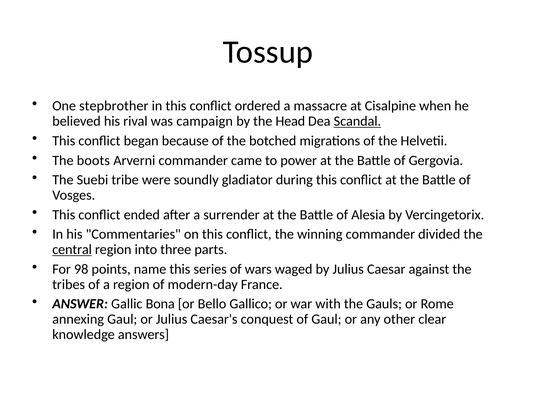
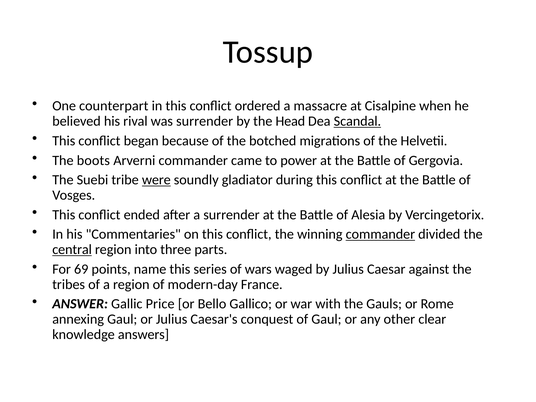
stepbrother: stepbrother -> counterpart
was campaign: campaign -> surrender
were underline: none -> present
commander at (380, 234) underline: none -> present
98: 98 -> 69
Bona: Bona -> Price
